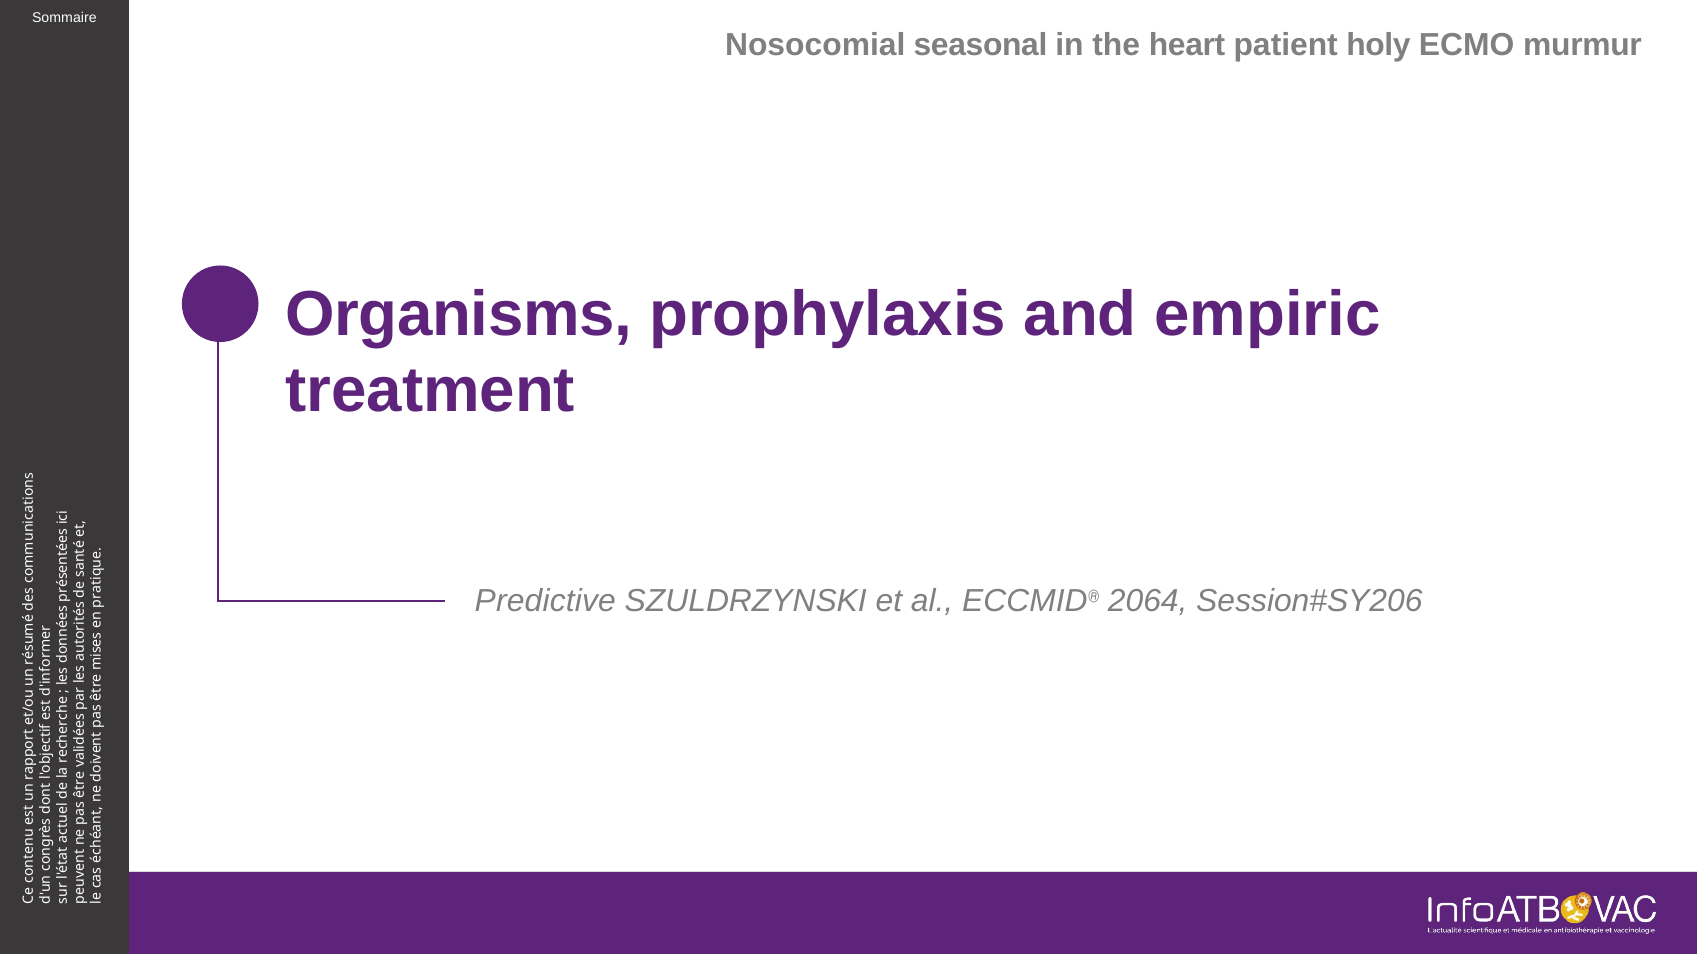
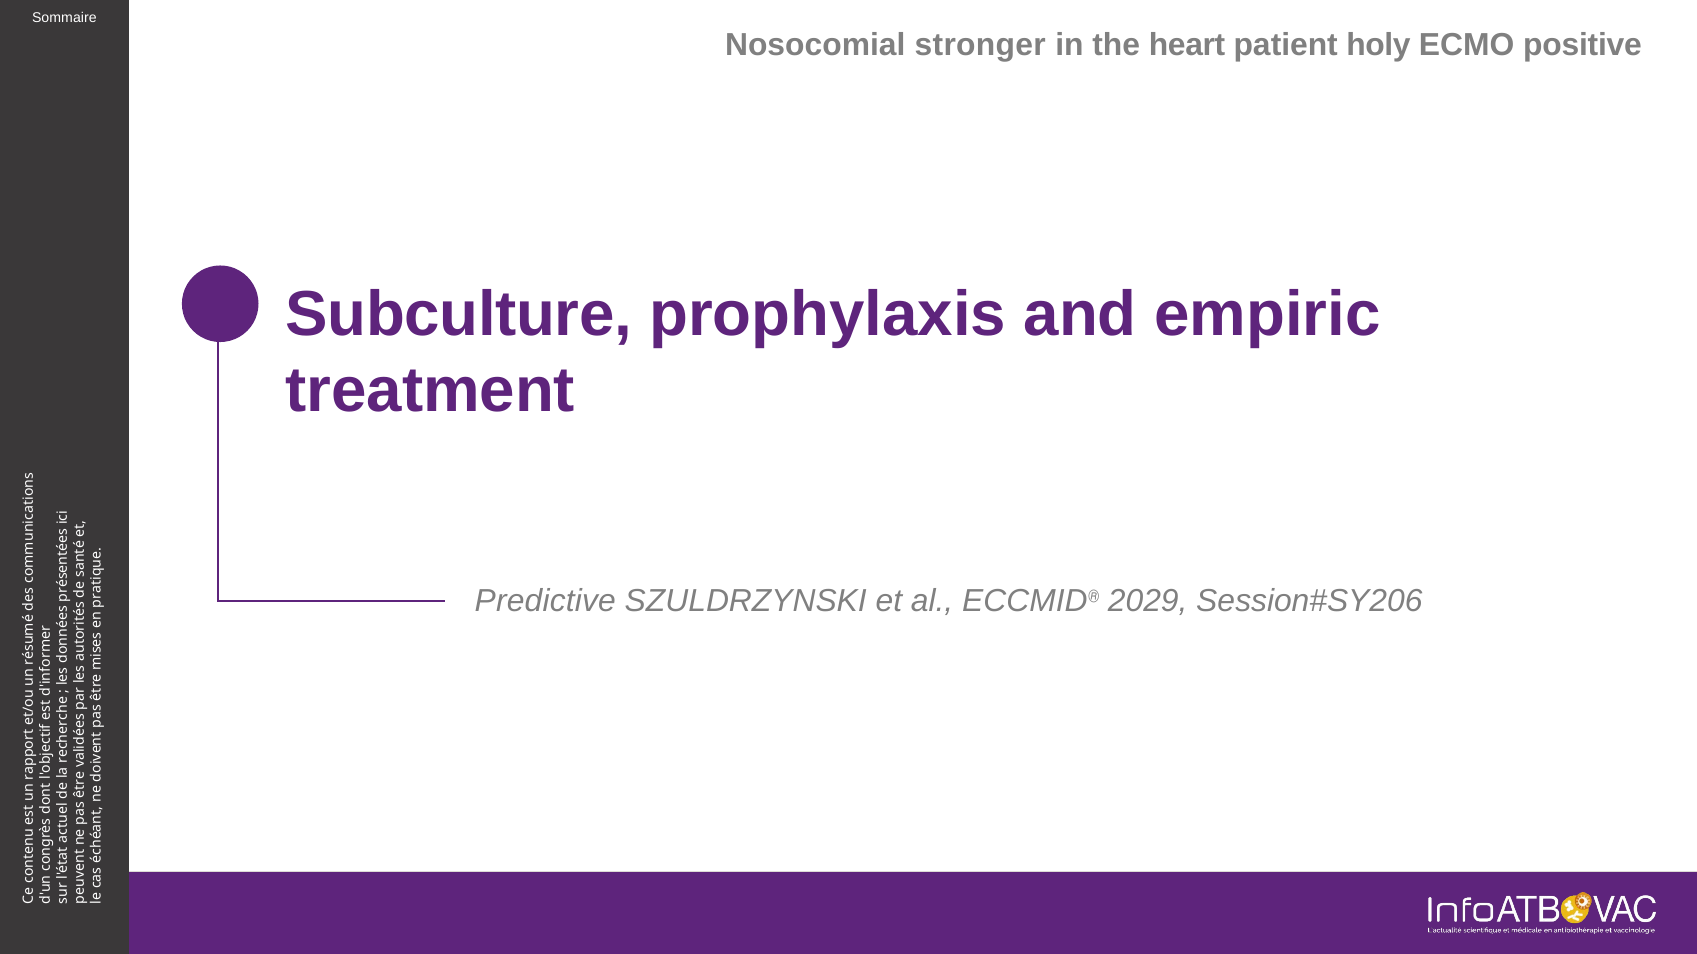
seasonal: seasonal -> stronger
murmur: murmur -> positive
Organisms: Organisms -> Subculture
2064: 2064 -> 2029
